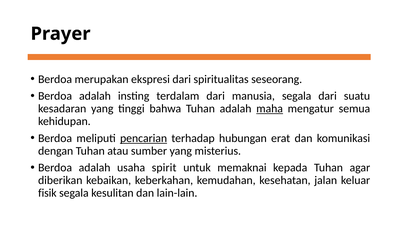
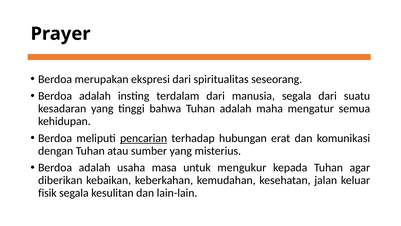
maha underline: present -> none
spirit: spirit -> masa
memaknai: memaknai -> mengukur
